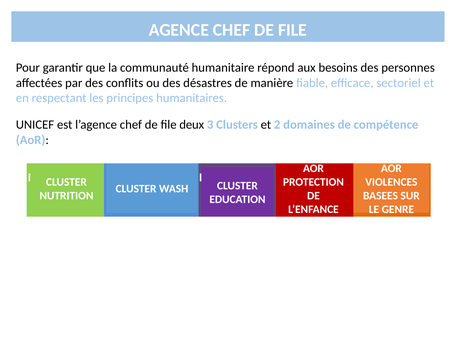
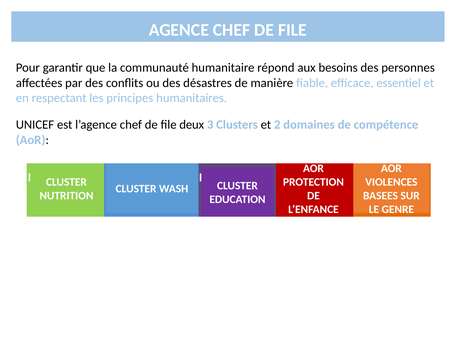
sectoriel: sectoriel -> essentiel
